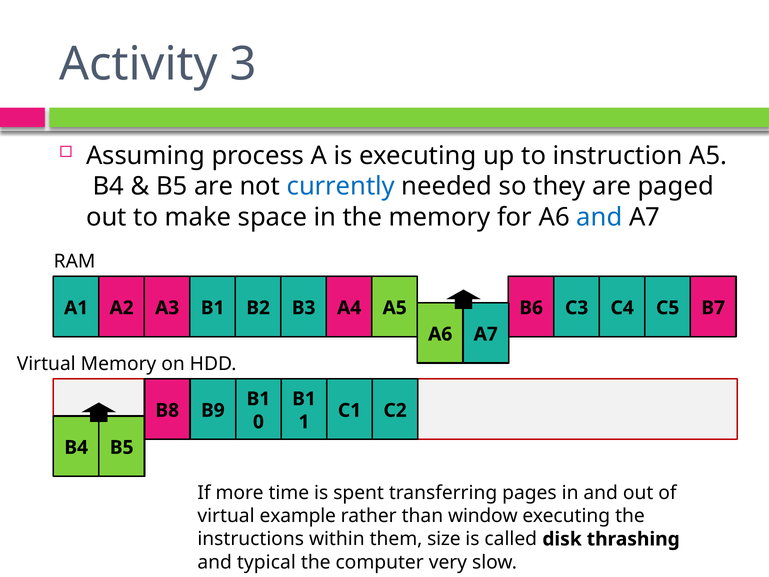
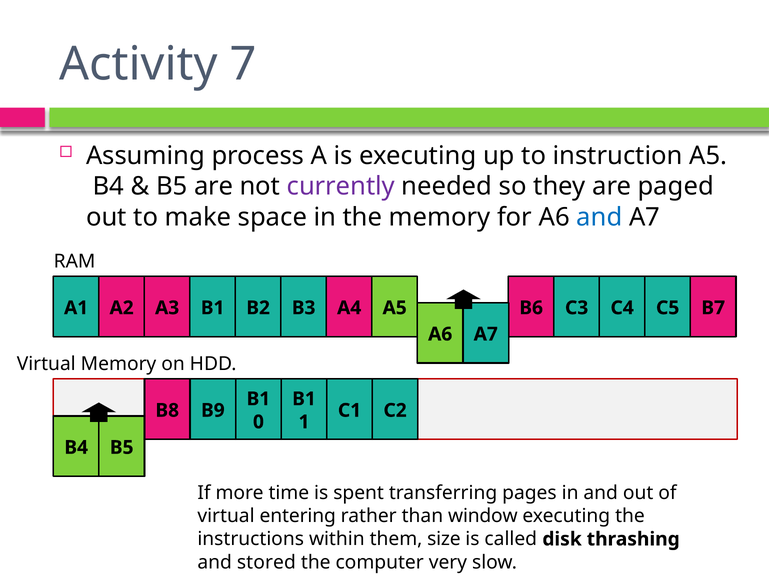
3: 3 -> 7
currently colour: blue -> purple
example: example -> entering
typical: typical -> stored
